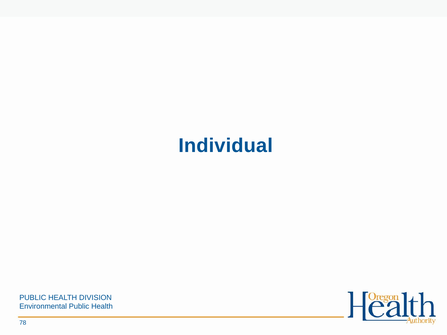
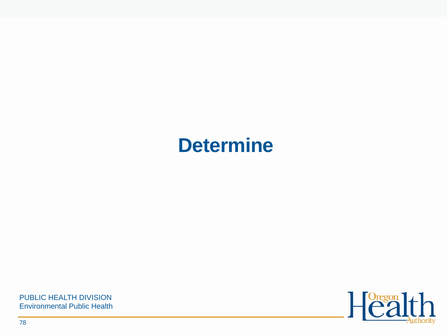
Individual: Individual -> Determine
